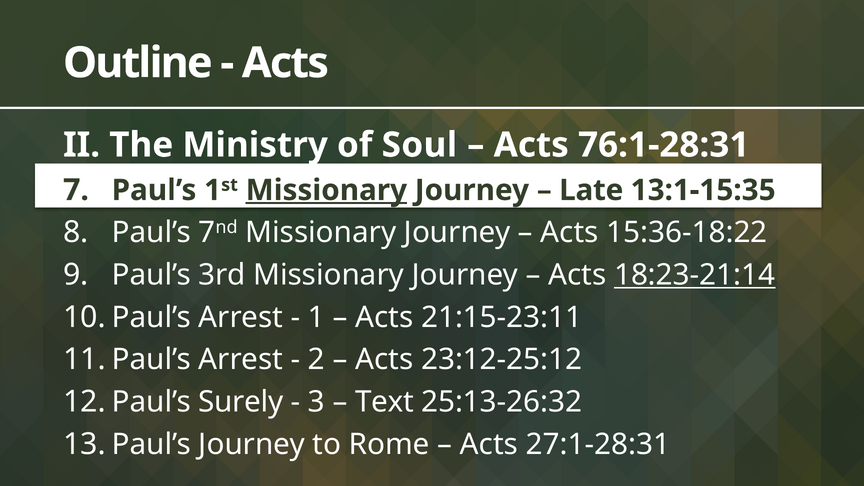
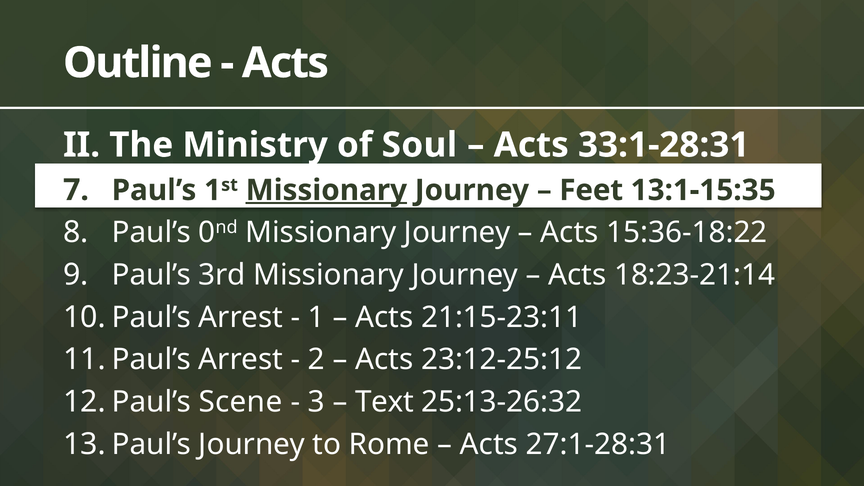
76:1-28:31: 76:1-28:31 -> 33:1-28:31
Late: Late -> Feet
Paul’s 7: 7 -> 0
18:23-21:14 underline: present -> none
Surely: Surely -> Scene
